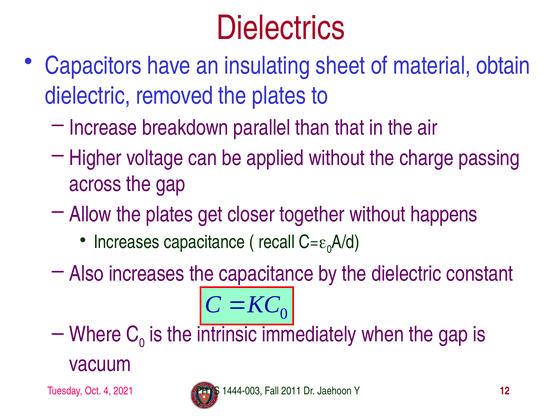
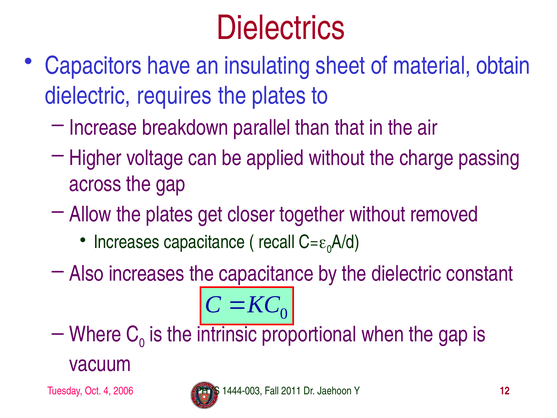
removed: removed -> requires
happens: happens -> removed
immediately: immediately -> proportional
2021: 2021 -> 2006
